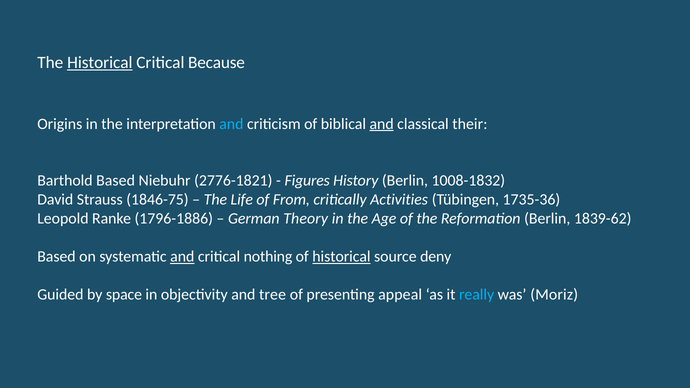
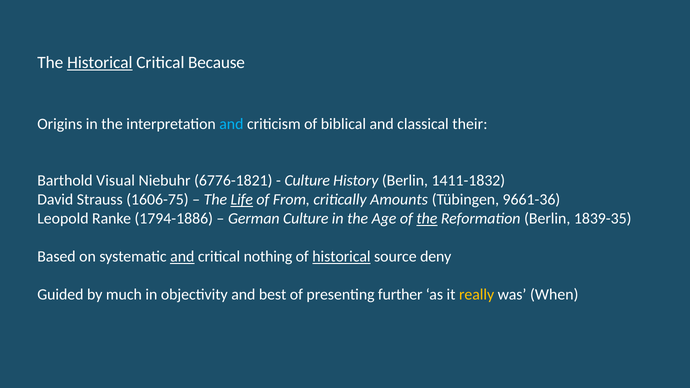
and at (382, 124) underline: present -> none
Barthold Based: Based -> Visual
2776-1821: 2776-1821 -> 6776-1821
Figures at (307, 181): Figures -> Culture
1008-1832: 1008-1832 -> 1411-1832
1846-75: 1846-75 -> 1606-75
Life underline: none -> present
Activities: Activities -> Amounts
1735-36: 1735-36 -> 9661-36
1796-1886: 1796-1886 -> 1794-1886
German Theory: Theory -> Culture
the at (427, 219) underline: none -> present
1839-62: 1839-62 -> 1839-35
space: space -> much
tree: tree -> best
appeal: appeal -> further
really colour: light blue -> yellow
Moriz: Moriz -> When
